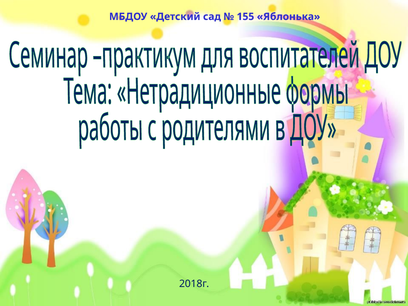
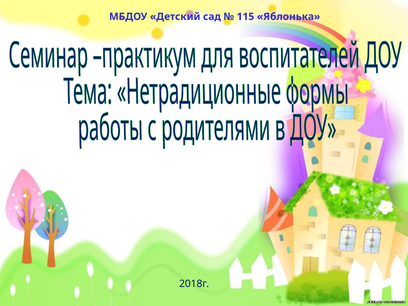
155: 155 -> 115
